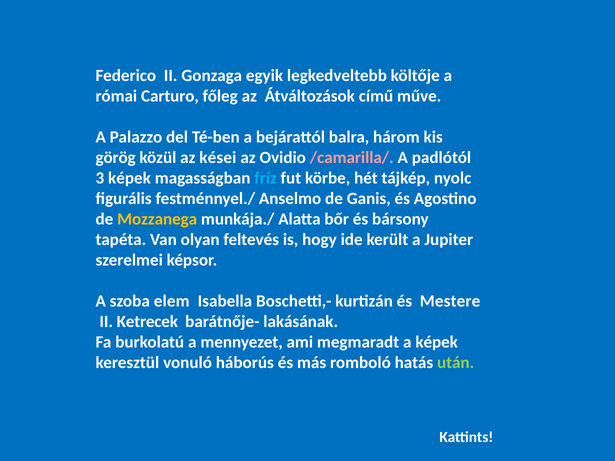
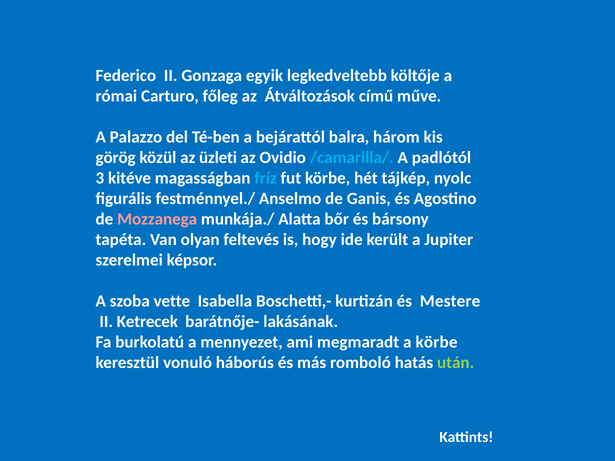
kései: kései -> üzleti
/camarilla/ colour: pink -> light blue
3 képek: képek -> kitéve
Mozzanega colour: yellow -> pink
elem: elem -> vette
a képek: képek -> körbe
